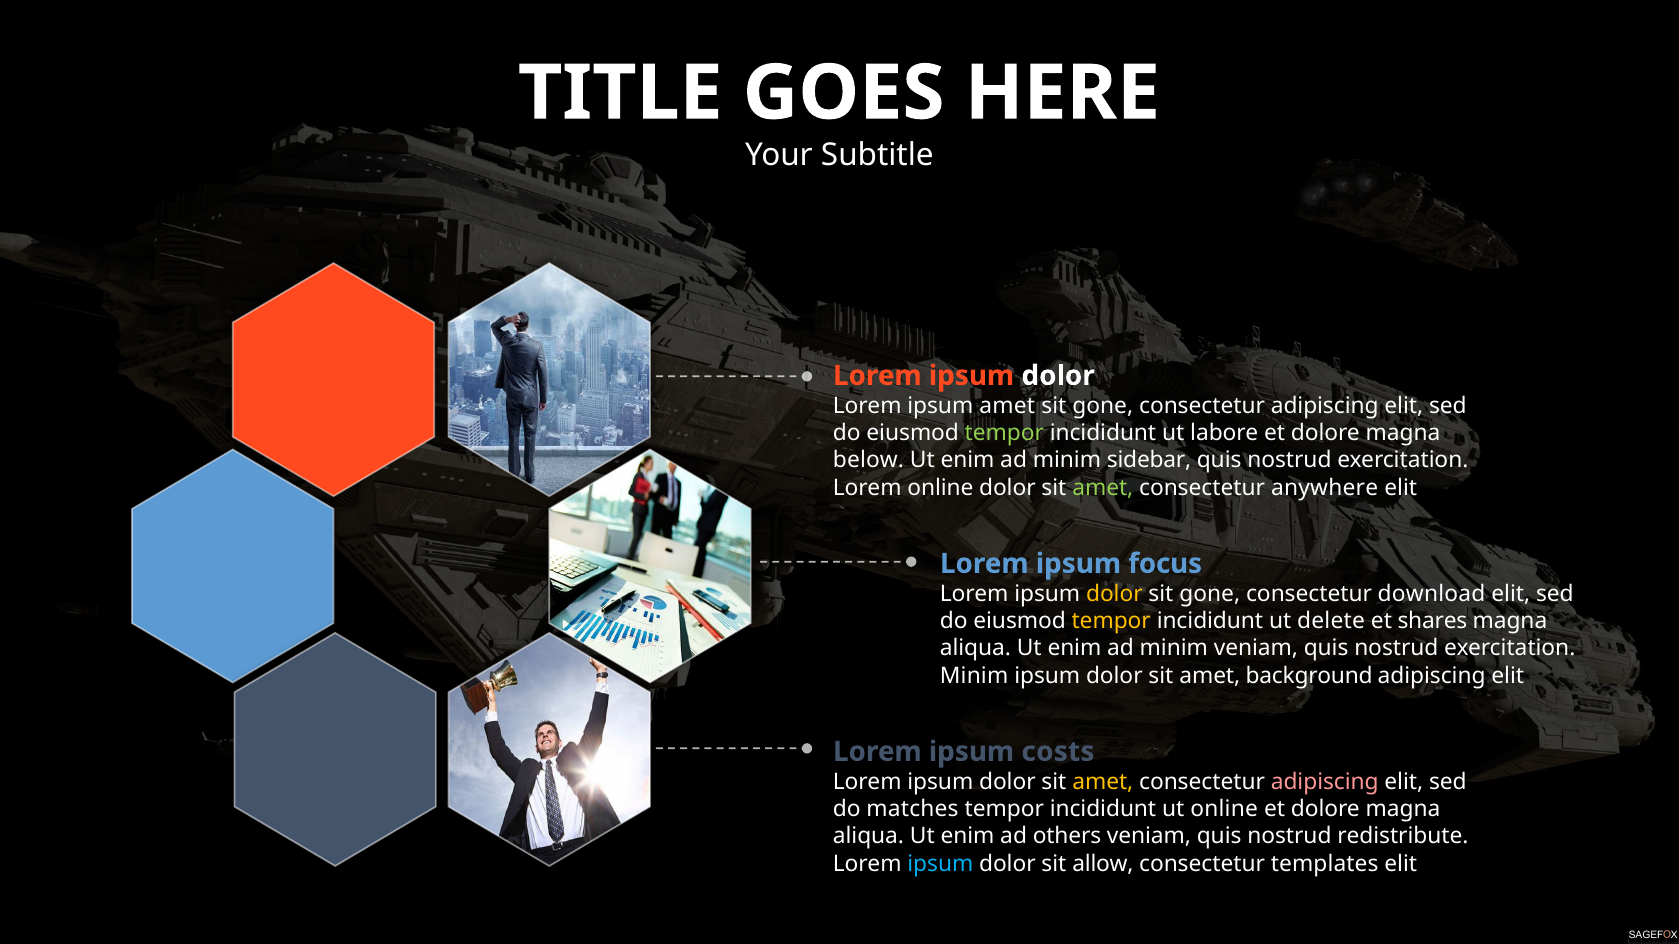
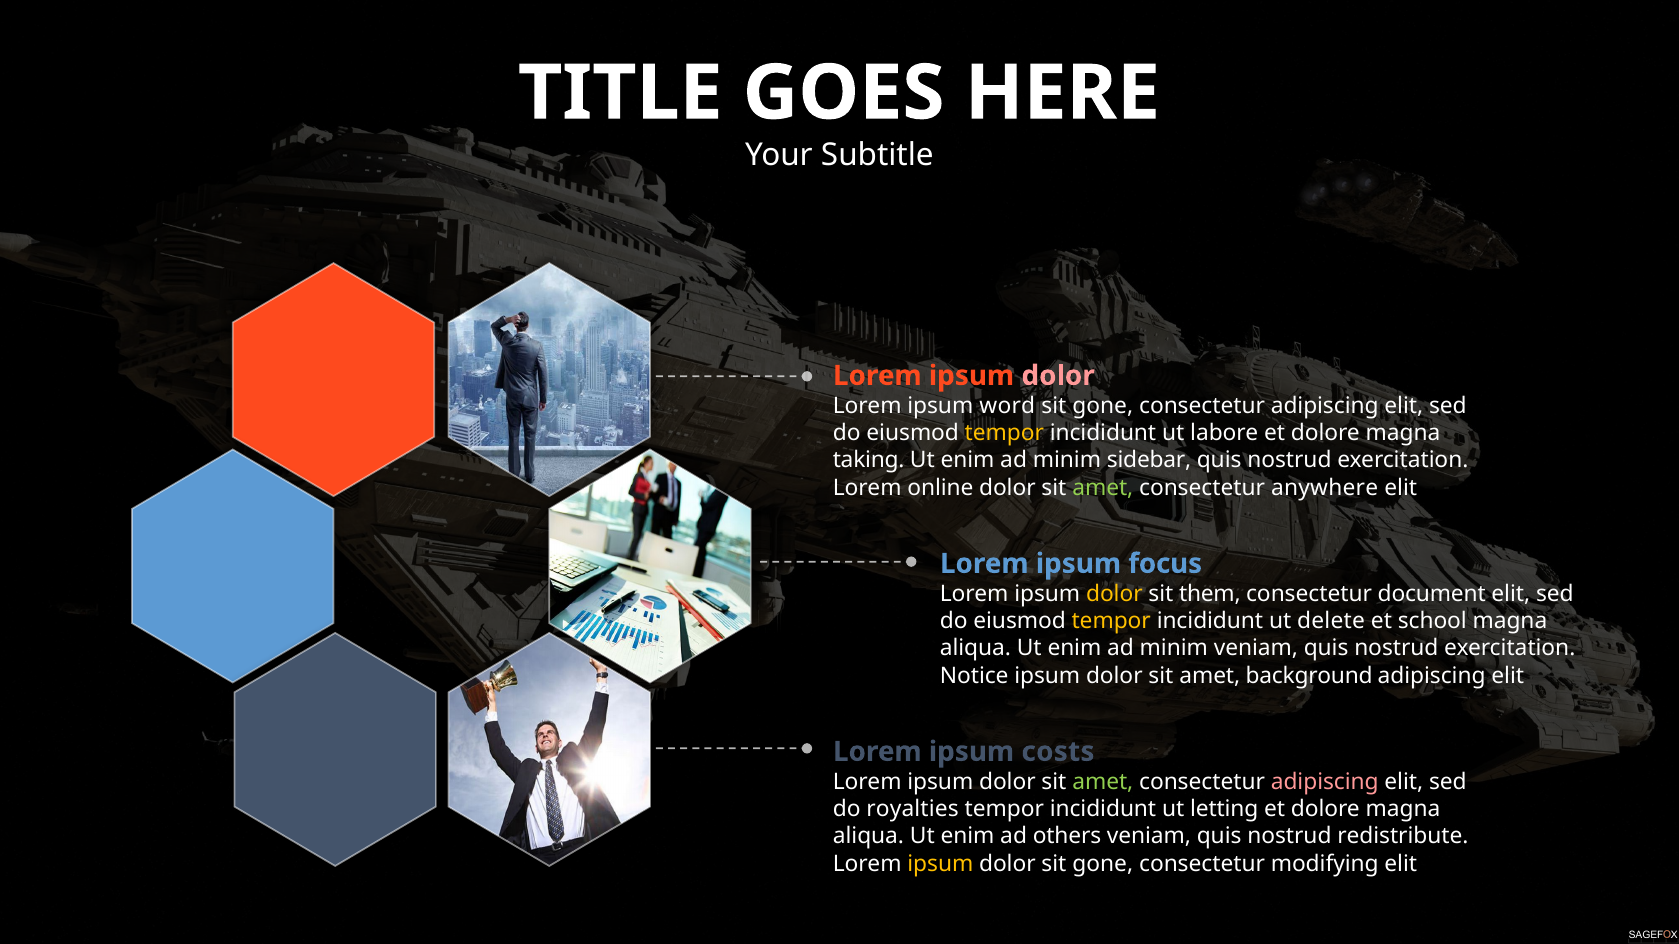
dolor at (1058, 376) colour: white -> pink
ipsum amet: amet -> word
tempor at (1004, 433) colour: light green -> yellow
below: below -> taking
gone at (1210, 594): gone -> them
download: download -> document
shares: shares -> school
Minim at (974, 676): Minim -> Notice
amet at (1103, 782) colour: yellow -> light green
matches: matches -> royalties
ut online: online -> letting
ipsum at (940, 864) colour: light blue -> yellow
dolor sit allow: allow -> gone
templates: templates -> modifying
